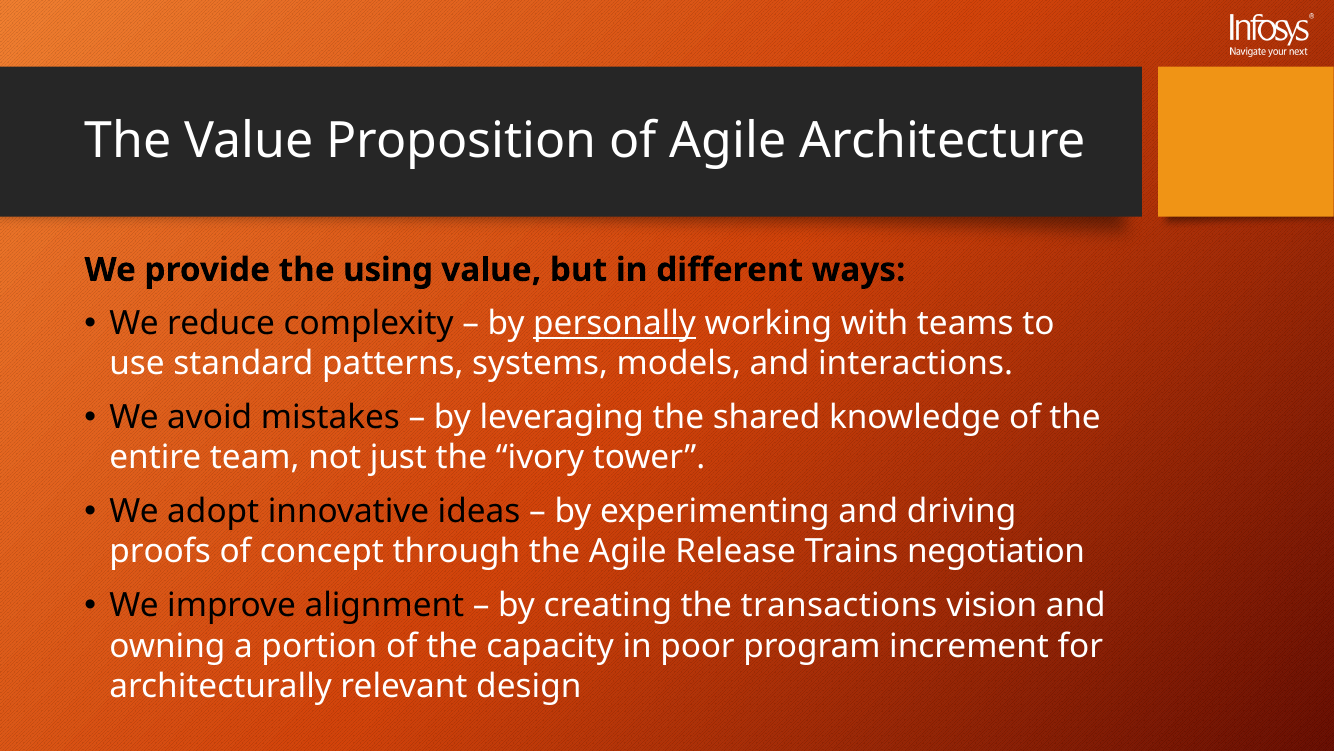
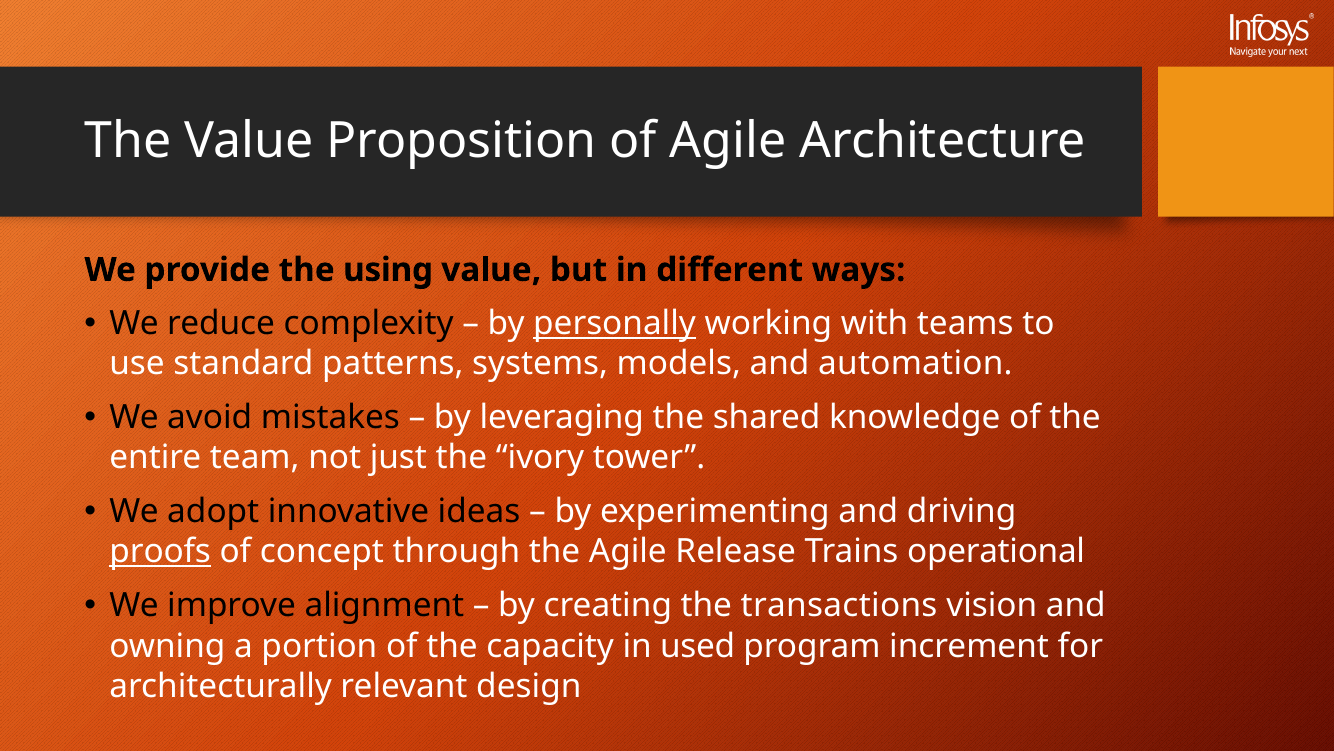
interactions: interactions -> automation
proofs underline: none -> present
negotiation: negotiation -> operational
poor: poor -> used
